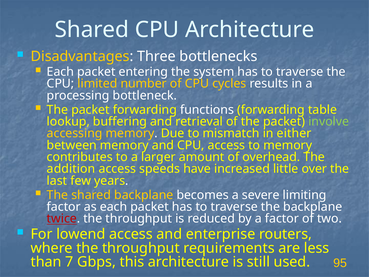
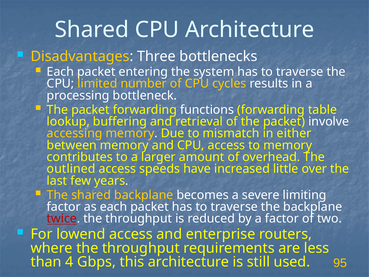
involve colour: light green -> white
addition: addition -> outlined
7: 7 -> 4
